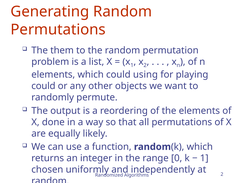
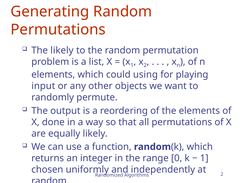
The them: them -> likely
could at (43, 86): could -> input
